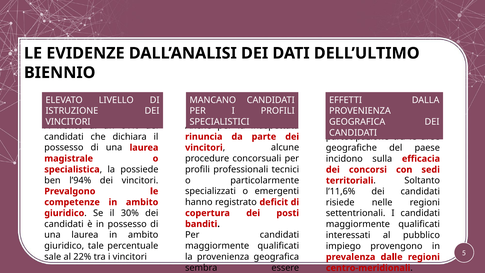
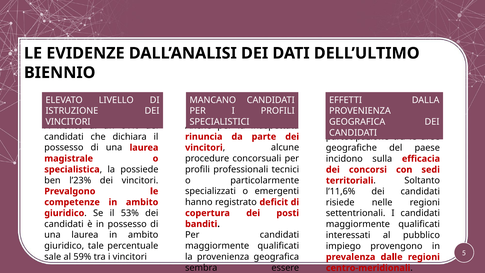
l’94%: l’94% -> l’23%
30%: 30% -> 53%
22%: 22% -> 59%
